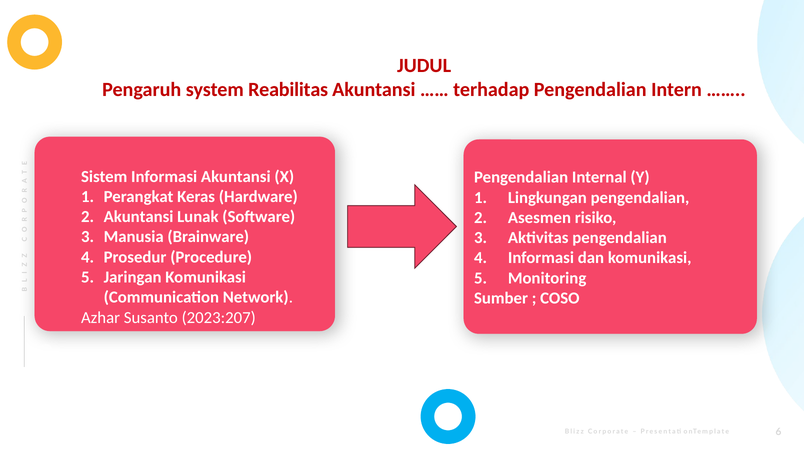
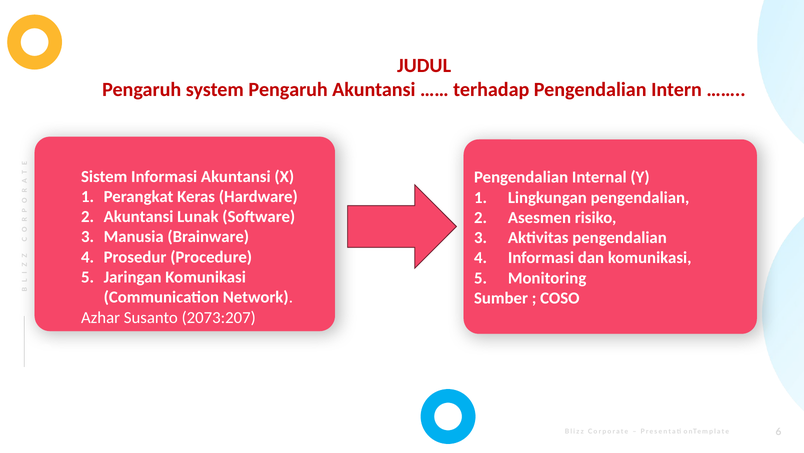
system Reabilitas: Reabilitas -> Pengaruh
2023:207: 2023:207 -> 2073:207
